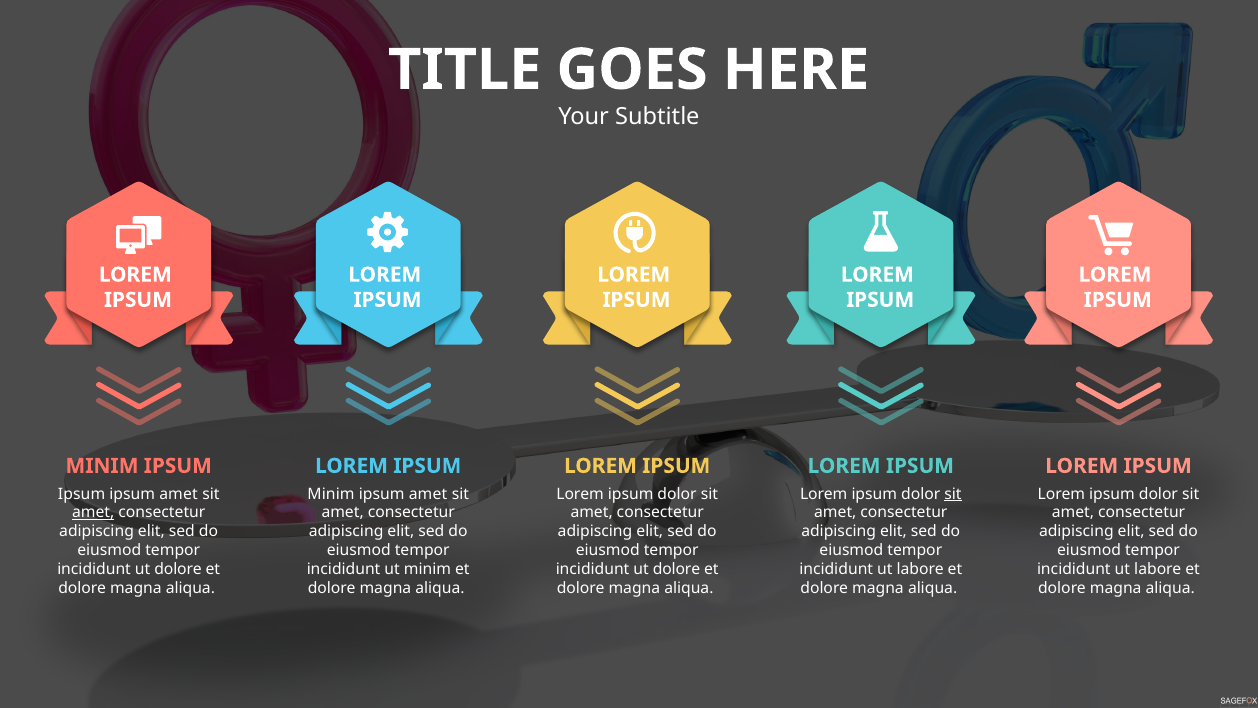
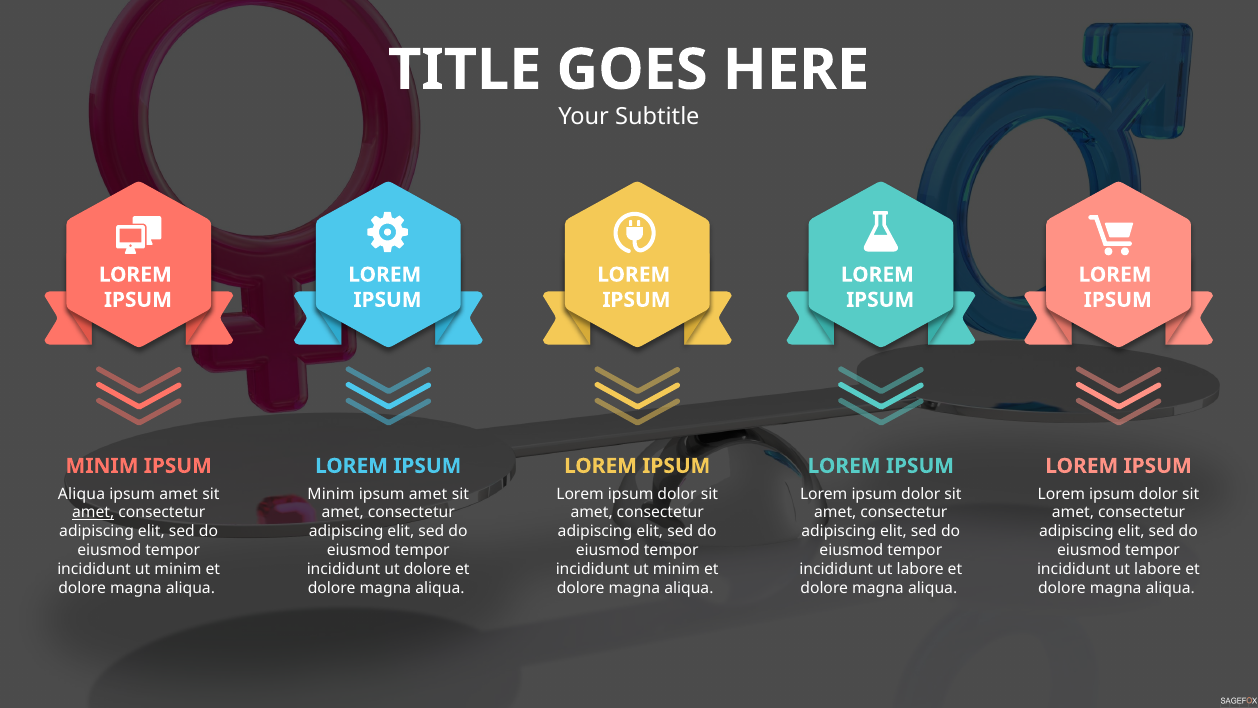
Ipsum at (82, 494): Ipsum -> Aliqua
sit at (953, 494) underline: present -> none
dolore at (178, 569): dolore -> minim
ut minim: minim -> dolore
dolore at (677, 569): dolore -> minim
